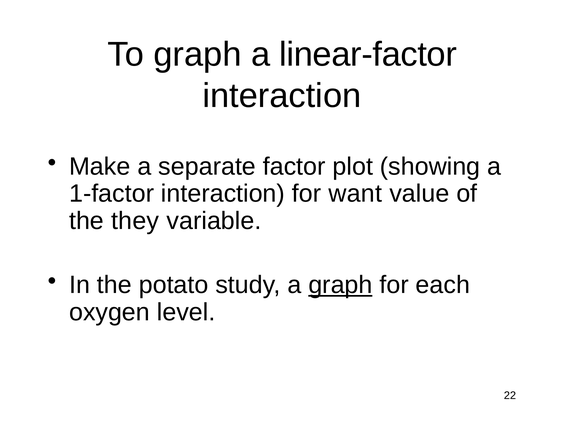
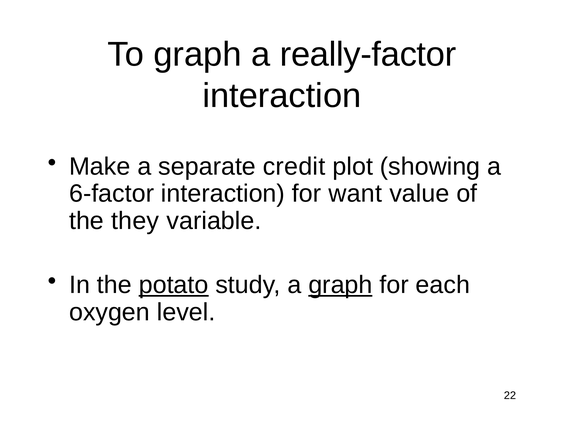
linear-factor: linear-factor -> really-factor
factor: factor -> credit
1-factor: 1-factor -> 6-factor
potato underline: none -> present
